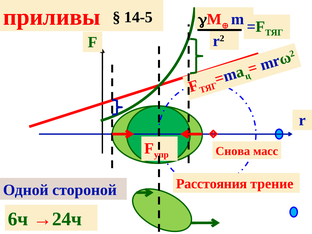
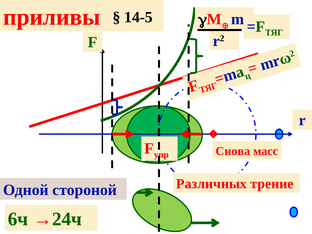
Расстояния: Расстояния -> Различных
